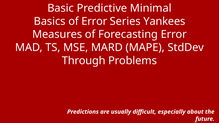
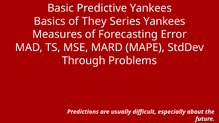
Predictive Minimal: Minimal -> Yankees
of Error: Error -> They
